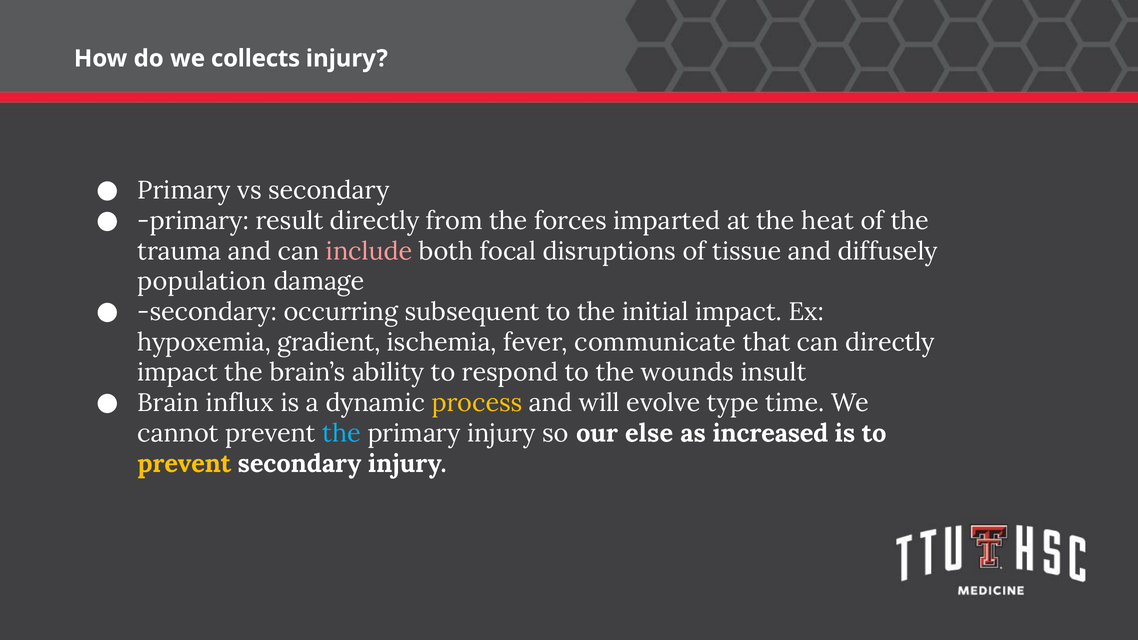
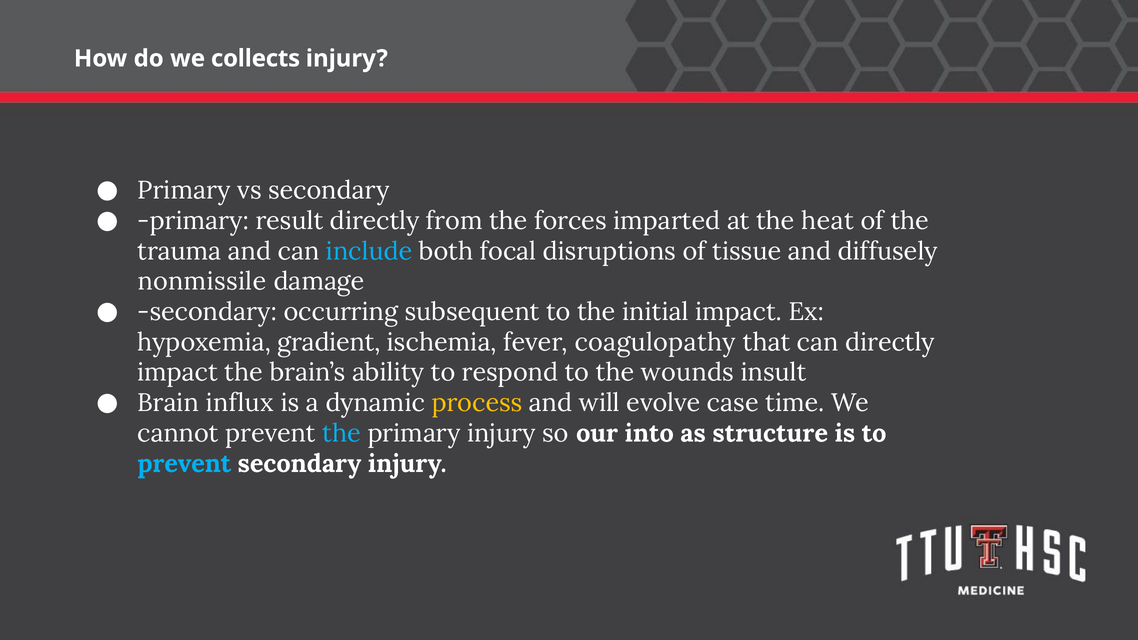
include colour: pink -> light blue
population: population -> nonmissile
communicate: communicate -> coagulopathy
type: type -> case
else: else -> into
increased: increased -> structure
prevent at (184, 464) colour: yellow -> light blue
